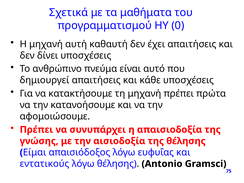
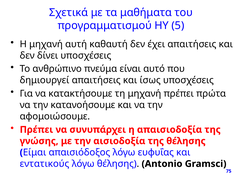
0: 0 -> 5
κάθε: κάθε -> ίσως
